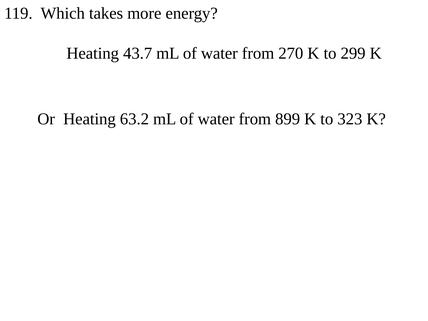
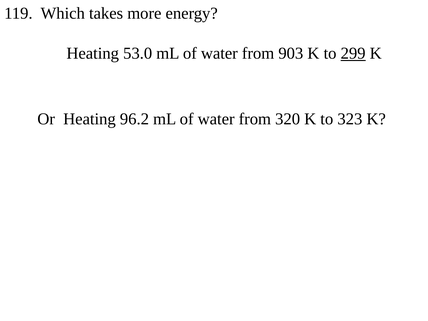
43.7: 43.7 -> 53.0
270: 270 -> 903
299 underline: none -> present
63.2: 63.2 -> 96.2
899: 899 -> 320
